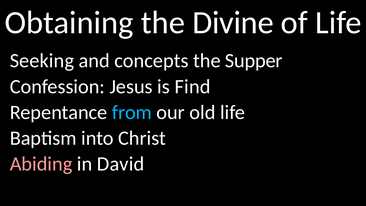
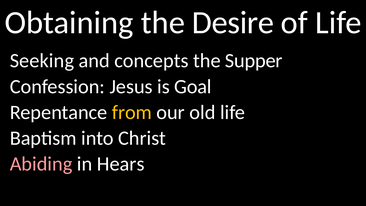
Divine: Divine -> Desire
Find: Find -> Goal
from colour: light blue -> yellow
David: David -> Hears
